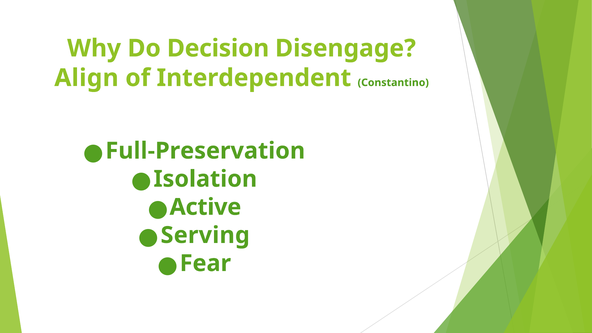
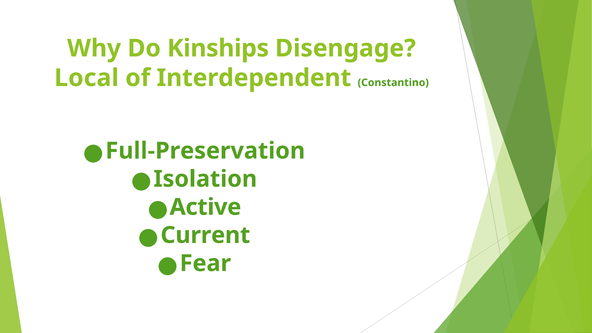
Decision: Decision -> Kinships
Align: Align -> Local
Serving: Serving -> Current
